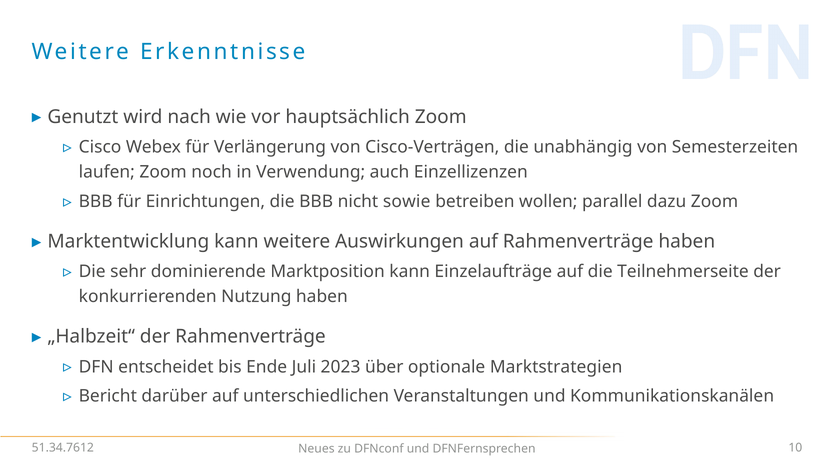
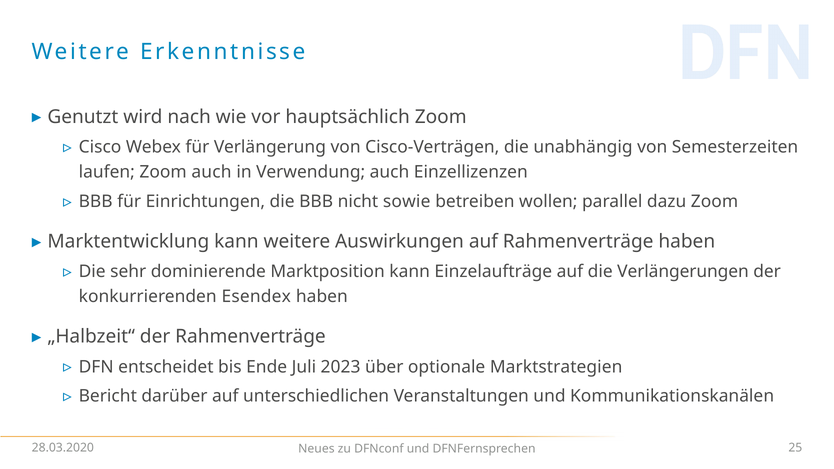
Zoom noch: noch -> auch
Teilnehmerseite: Teilnehmerseite -> Verlängerungen
Nutzung: Nutzung -> Esendex
51.34.7612: 51.34.7612 -> 28.03.2020
10: 10 -> 25
